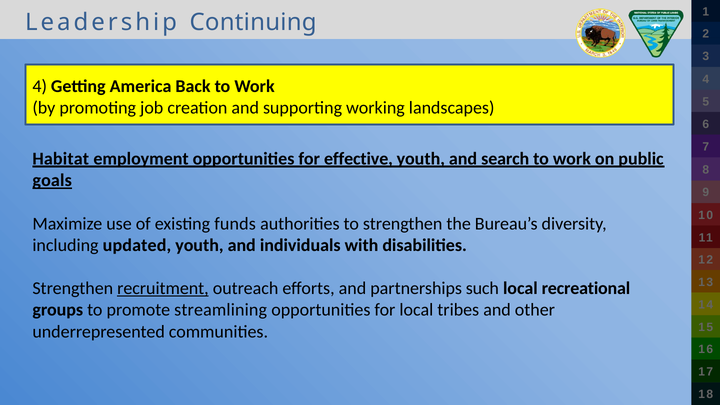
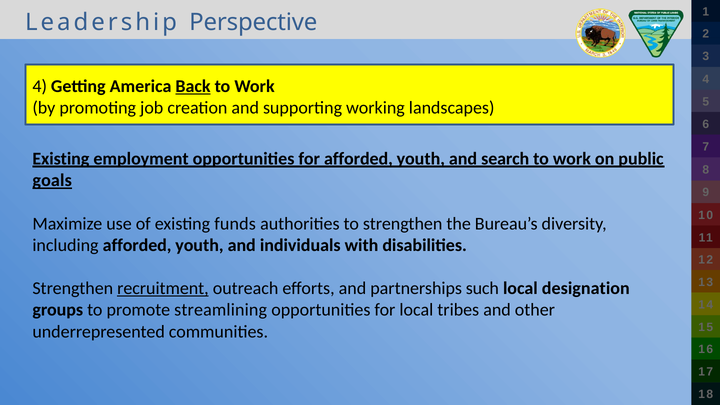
Continuing: Continuing -> Perspective
Back underline: none -> present
Habitat at (61, 159): Habitat -> Existing
for effective: effective -> afforded
including updated: updated -> afforded
recreational: recreational -> designation
